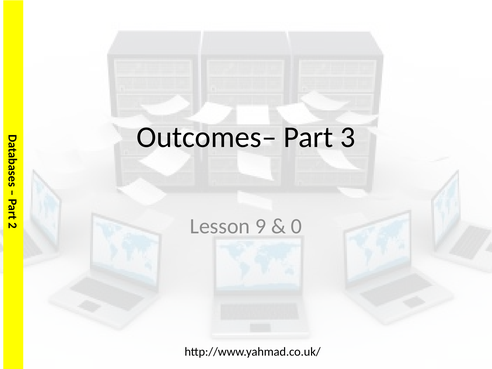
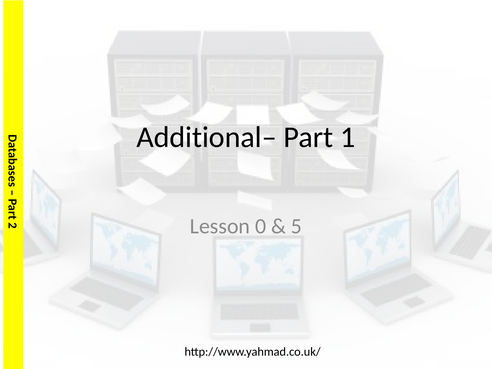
Outcomes–: Outcomes– -> Additional–
3: 3 -> 1
9: 9 -> 0
0: 0 -> 5
